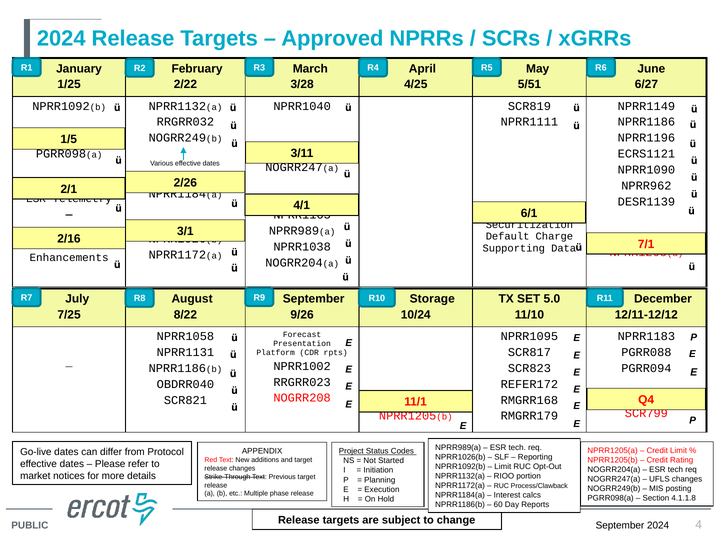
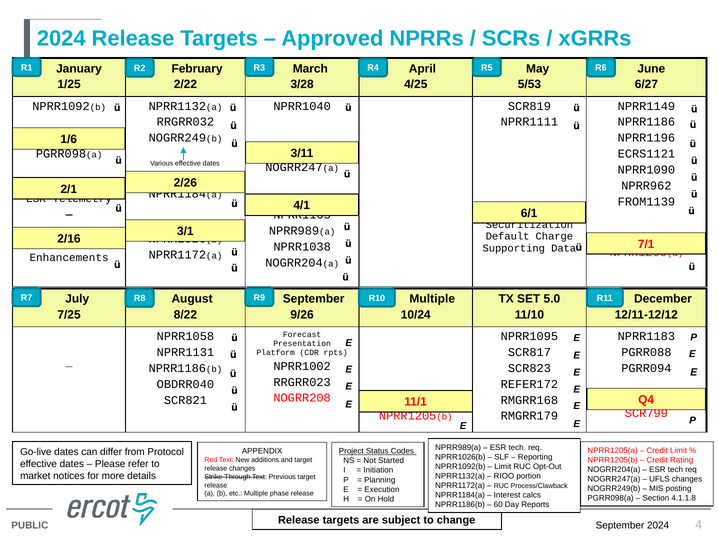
5/51: 5/51 -> 5/53
1/5: 1/5 -> 1/6
DESR1139: DESR1139 -> FROM1139
Storage at (432, 299): Storage -> Multiple
